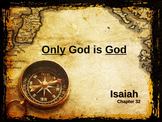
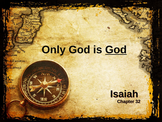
Only underline: present -> none
